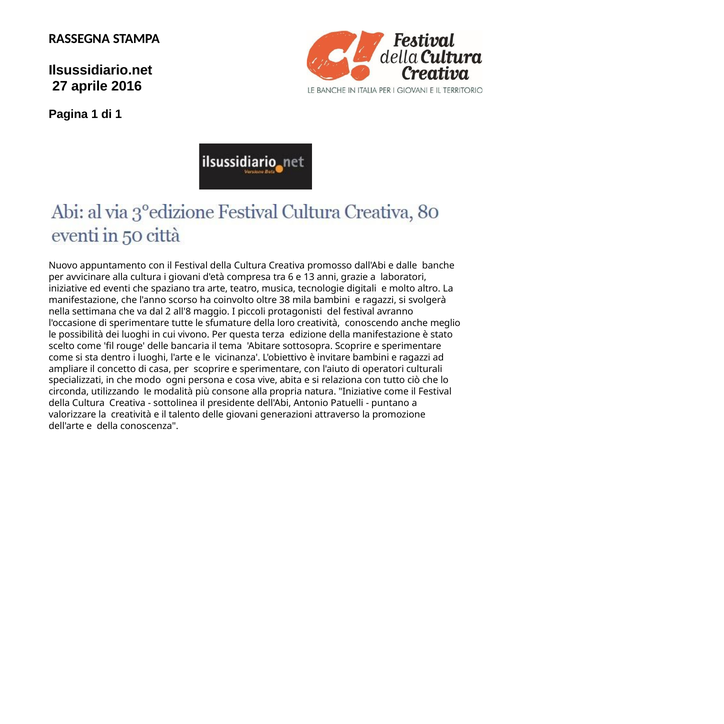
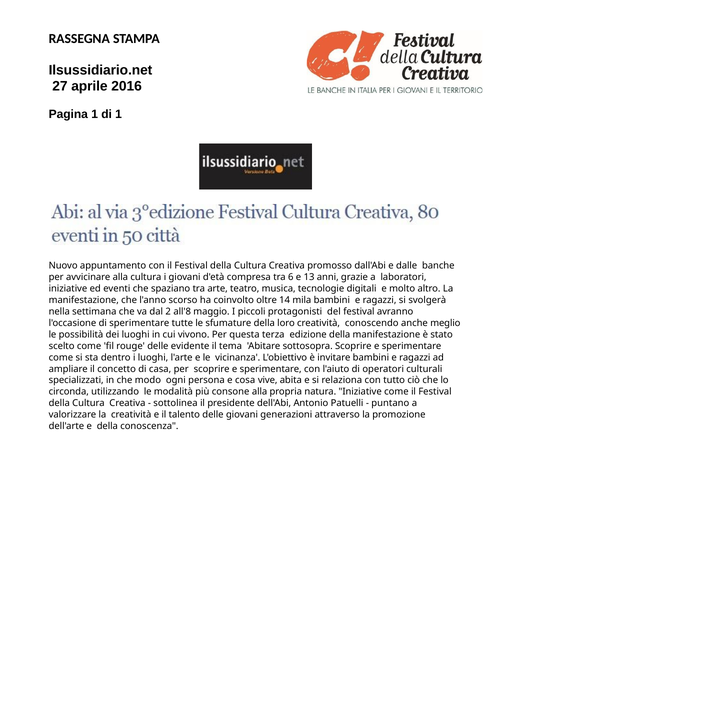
38: 38 -> 14
bancaria: bancaria -> evidente
